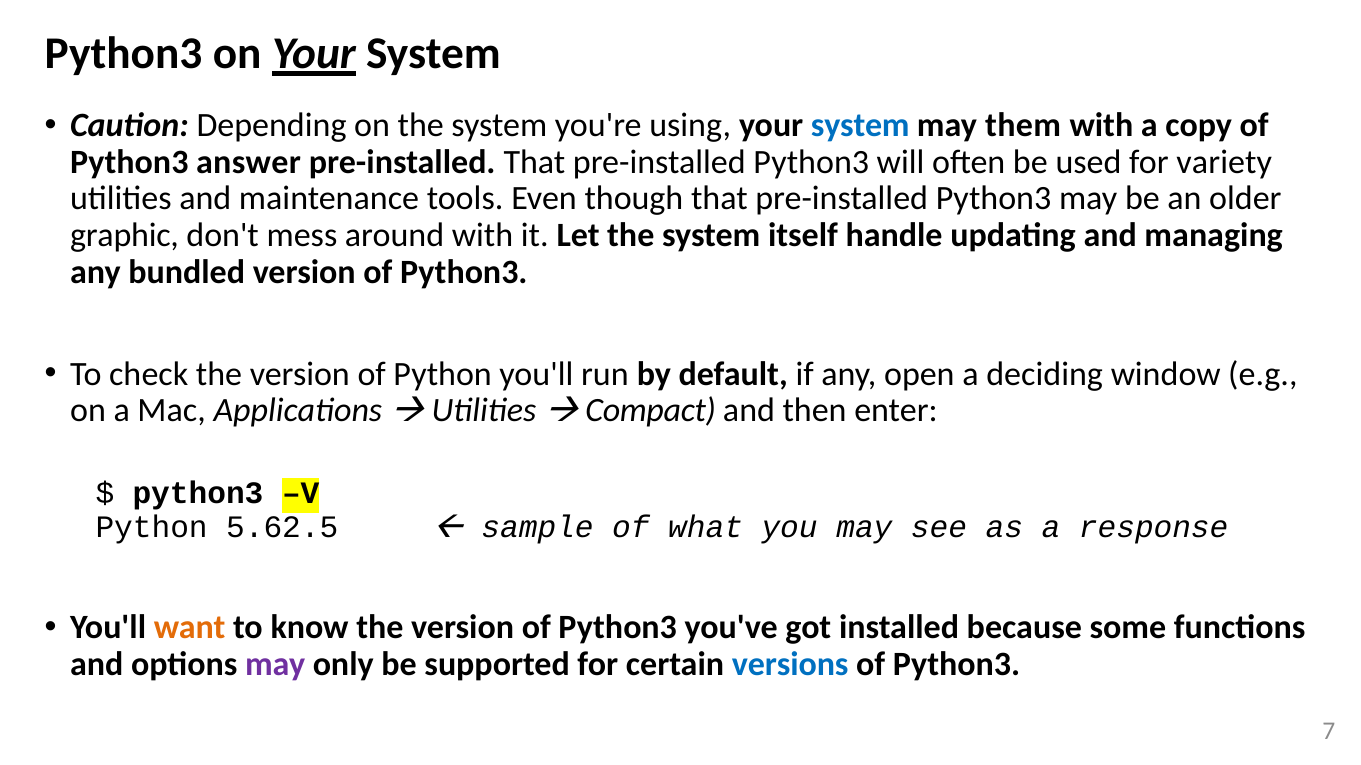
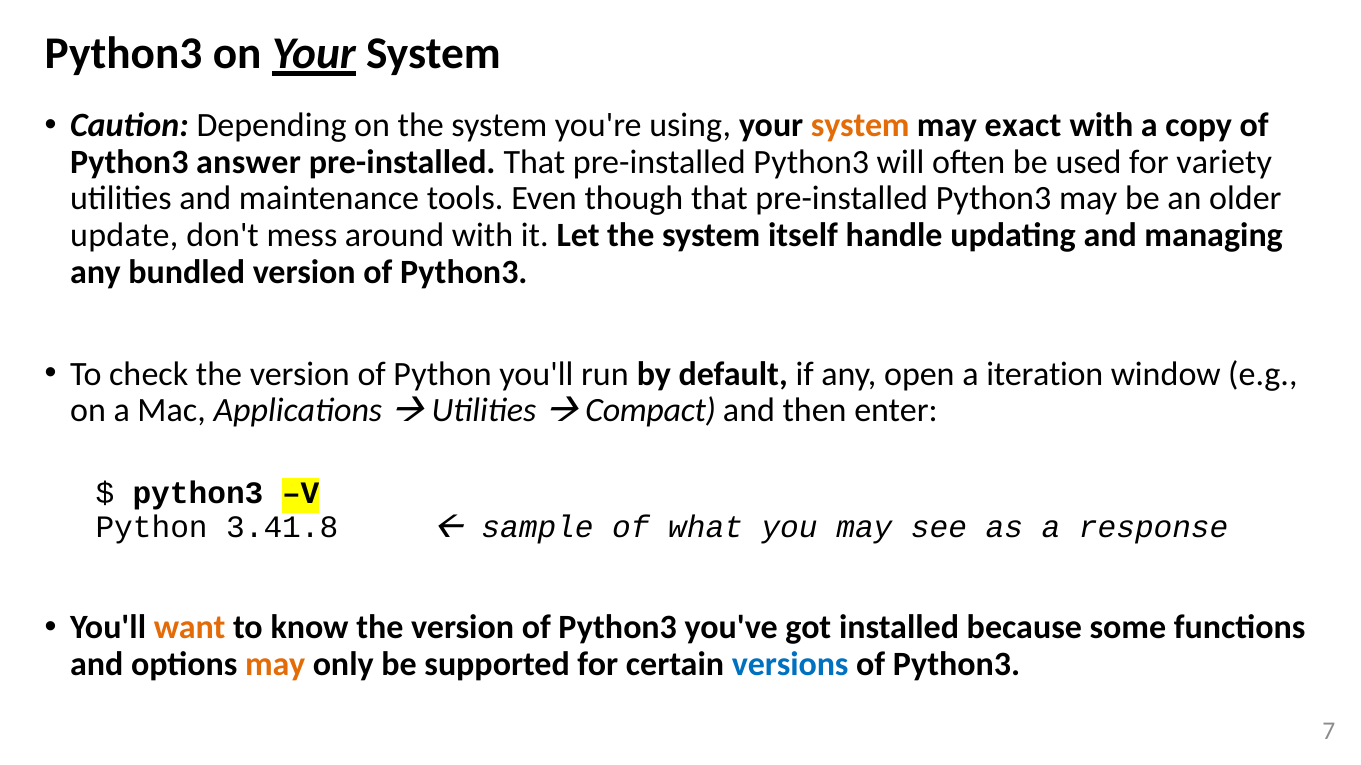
system at (860, 125) colour: blue -> orange
them: them -> exact
graphic: graphic -> update
deciding: deciding -> iteration
5.62.5: 5.62.5 -> 3.41.8
may at (275, 665) colour: purple -> orange
